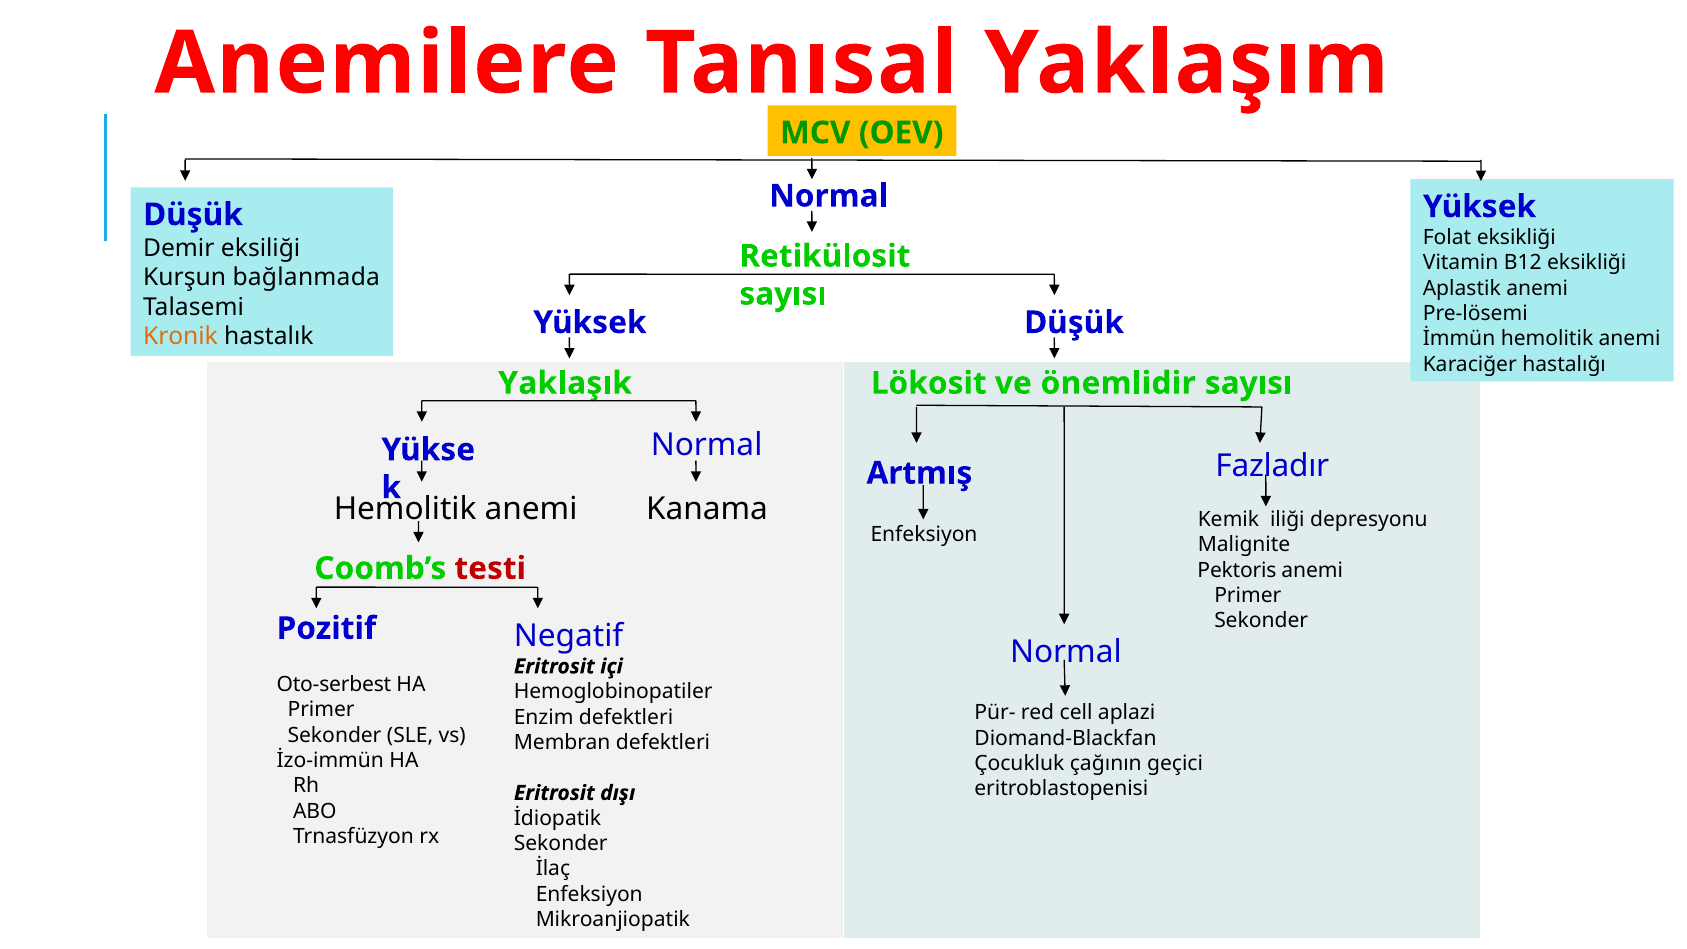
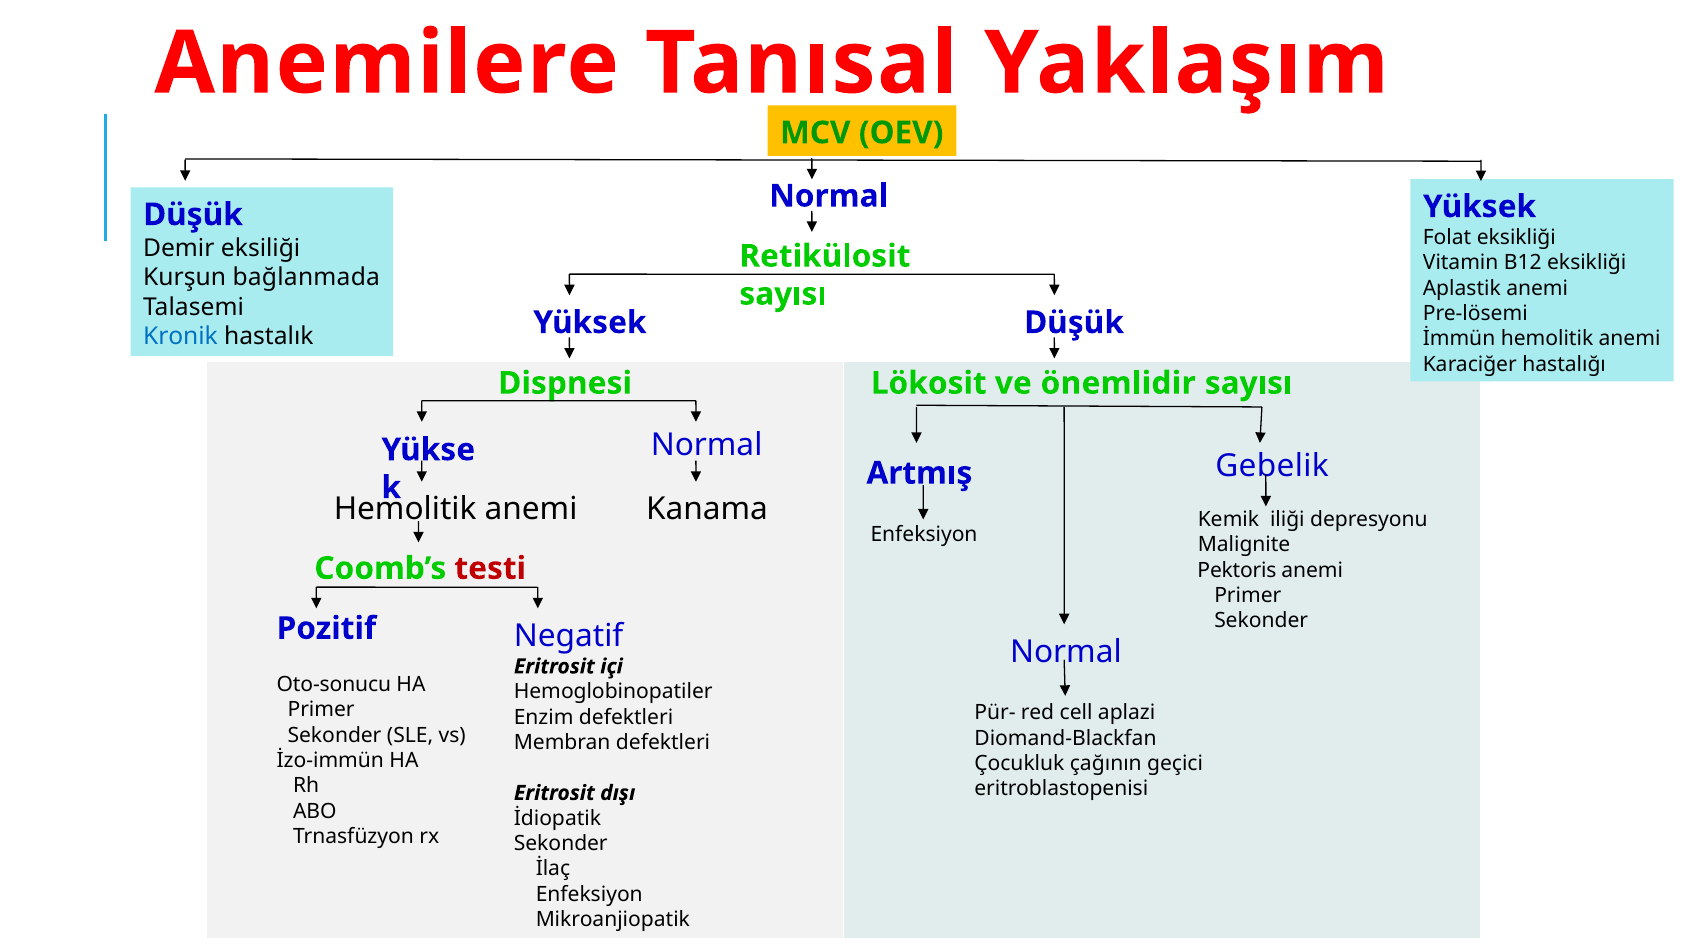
Kronik colour: orange -> blue
Yaklaşık: Yaklaşık -> Dispnesi
Fazladır: Fazladır -> Gebelik
Oto-serbest: Oto-serbest -> Oto-sonucu
